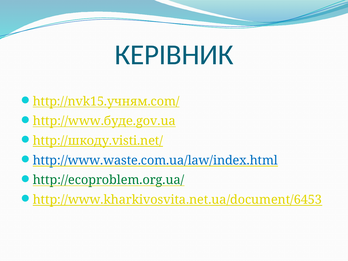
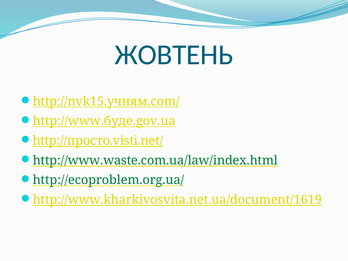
КЕРІВНИК: КЕРІВНИК -> ЖОВТЕНЬ
http://шкоду.visti.net/: http://шкоду.visti.net/ -> http://просто.visti.net/
http://www.waste.com.ua/law/index.html colour: blue -> green
http://www.kharkivosvita.net.ua/document/6453: http://www.kharkivosvita.net.ua/document/6453 -> http://www.kharkivosvita.net.ua/document/1619
